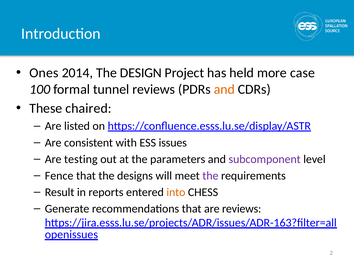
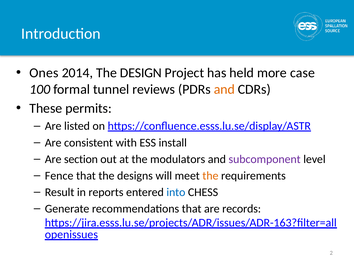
chaired: chaired -> permits
issues: issues -> install
testing: testing -> section
parameters: parameters -> modulators
the at (210, 176) colour: purple -> orange
into colour: orange -> blue
are reviews: reviews -> records
